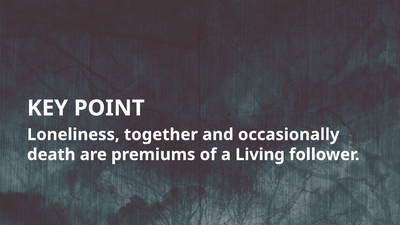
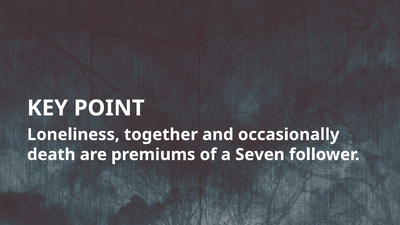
Living: Living -> Seven
